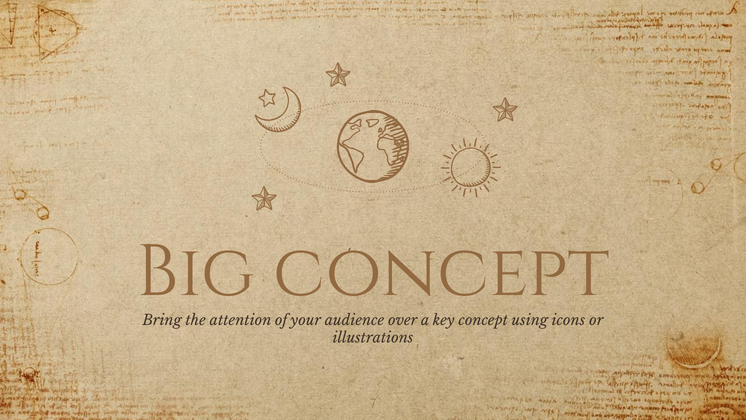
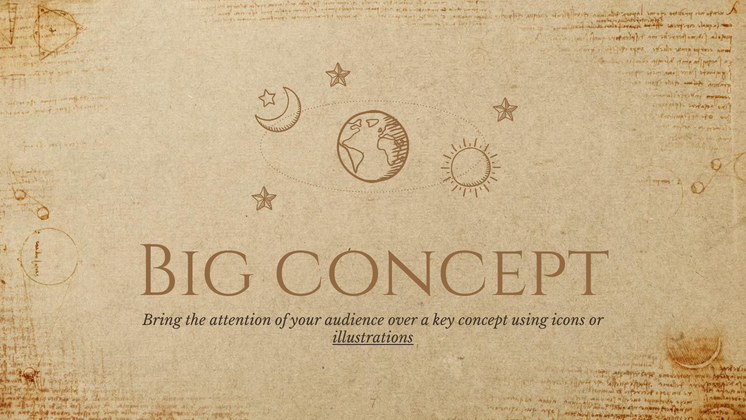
illustrations underline: none -> present
